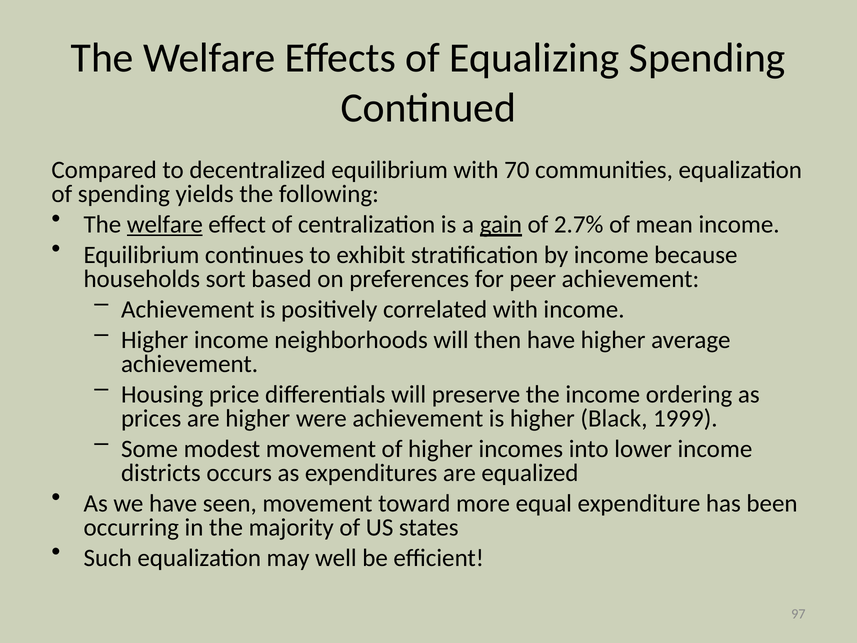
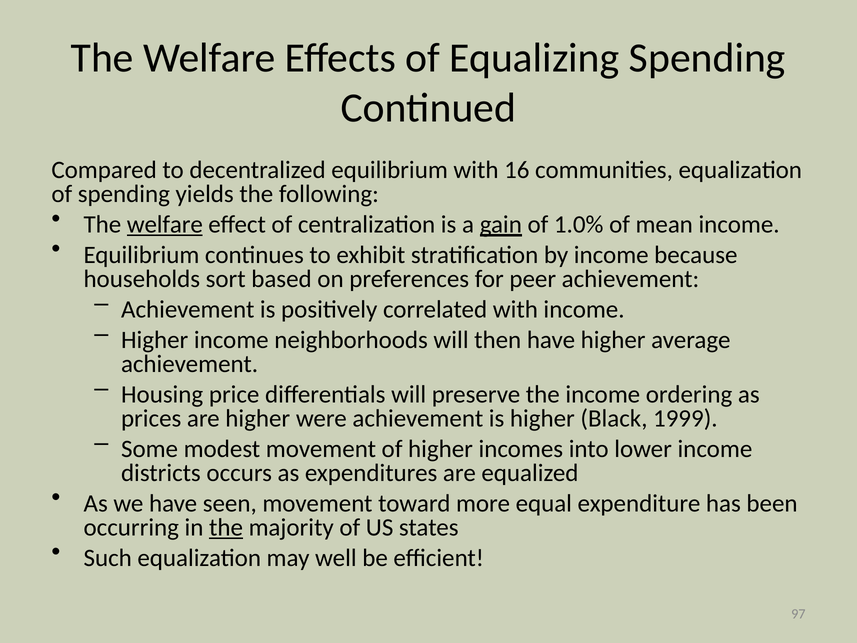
70: 70 -> 16
2.7%: 2.7% -> 1.0%
the at (226, 527) underline: none -> present
